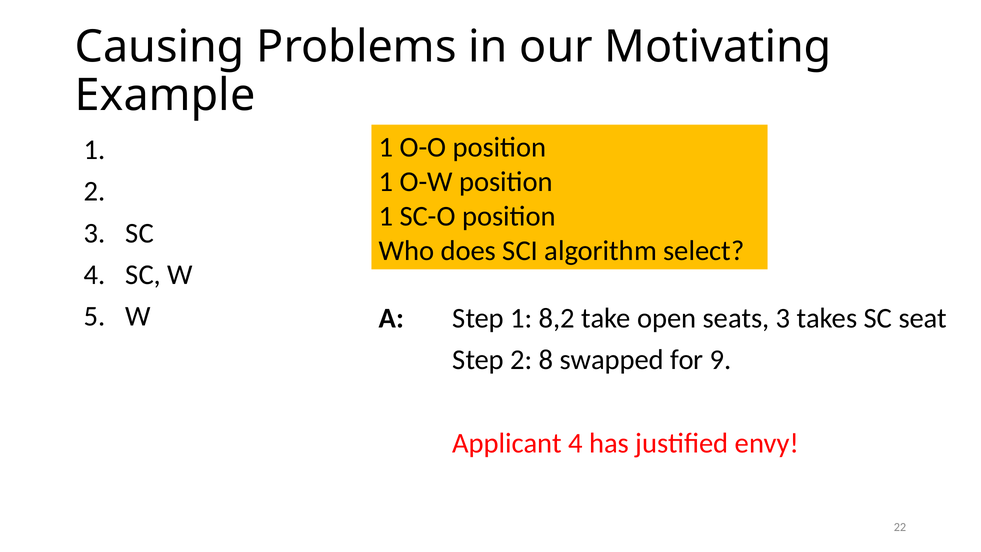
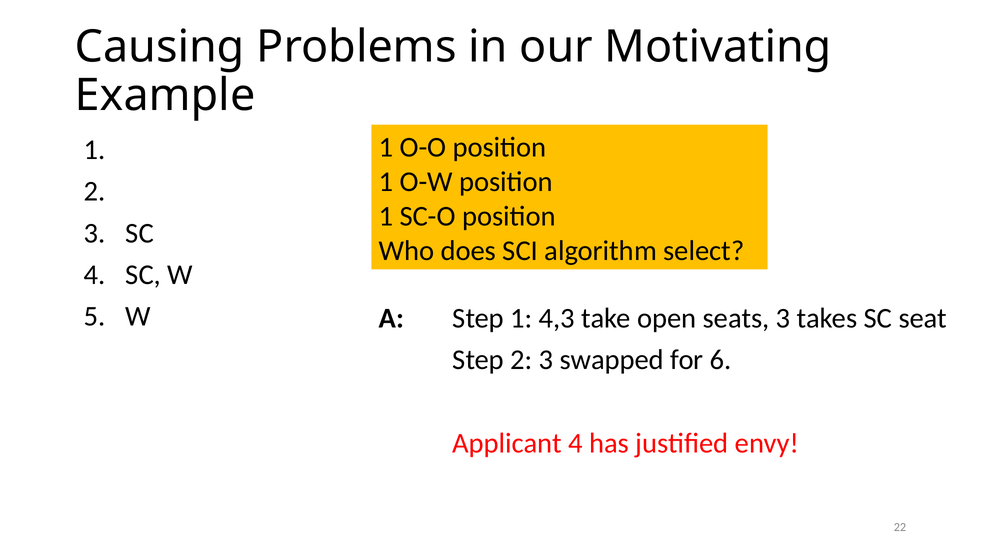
8,2: 8,2 -> 4,3
Step 2 8: 8 -> 3
9: 9 -> 6
